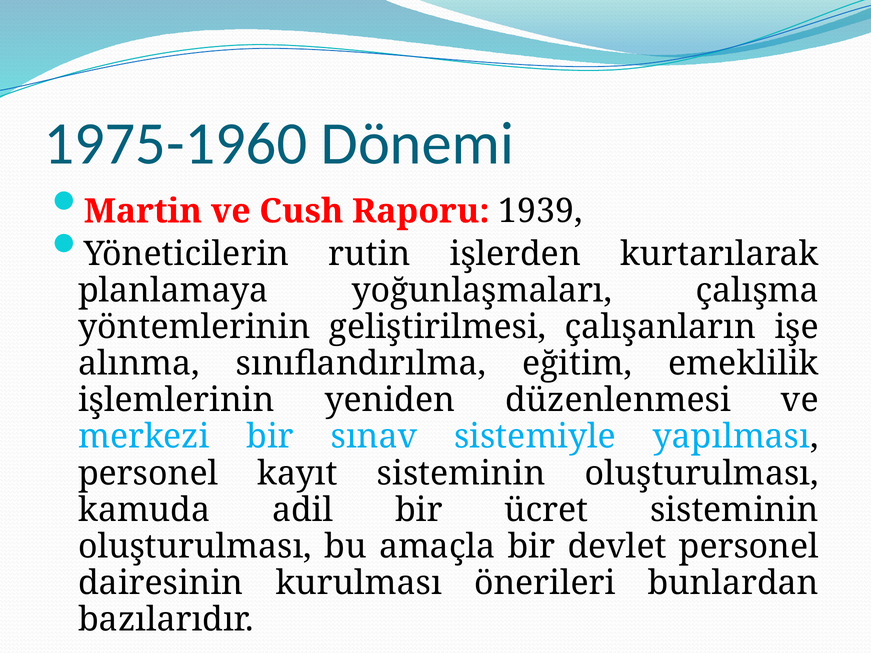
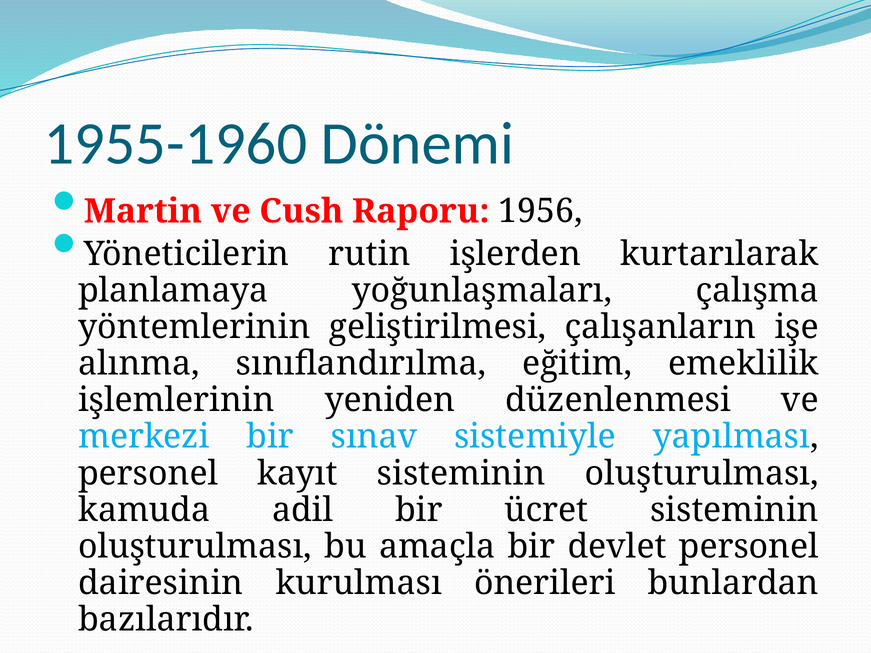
1975-1960: 1975-1960 -> 1955-1960
1939: 1939 -> 1956
